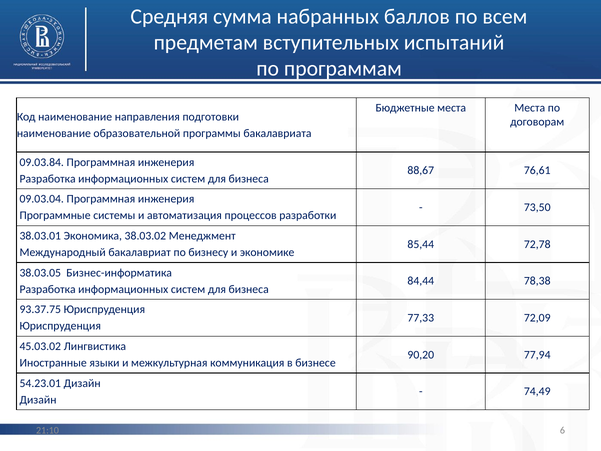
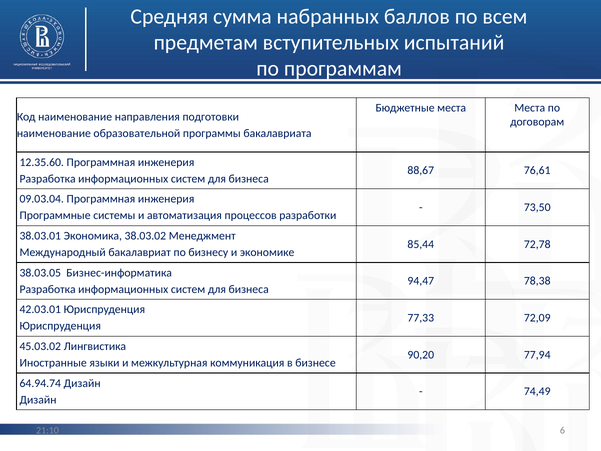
09.03.84: 09.03.84 -> 12.35.60
84,44: 84,44 -> 94,47
93.37.75: 93.37.75 -> 42.03.01
54.23.01: 54.23.01 -> 64.94.74
